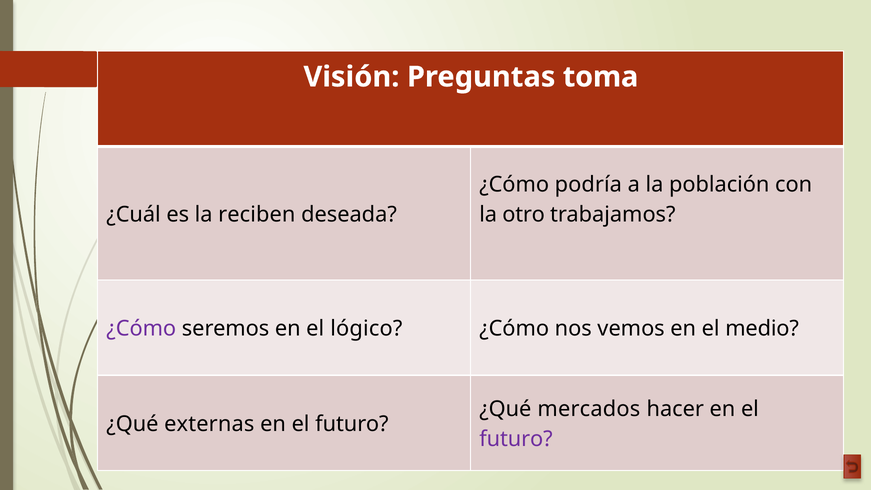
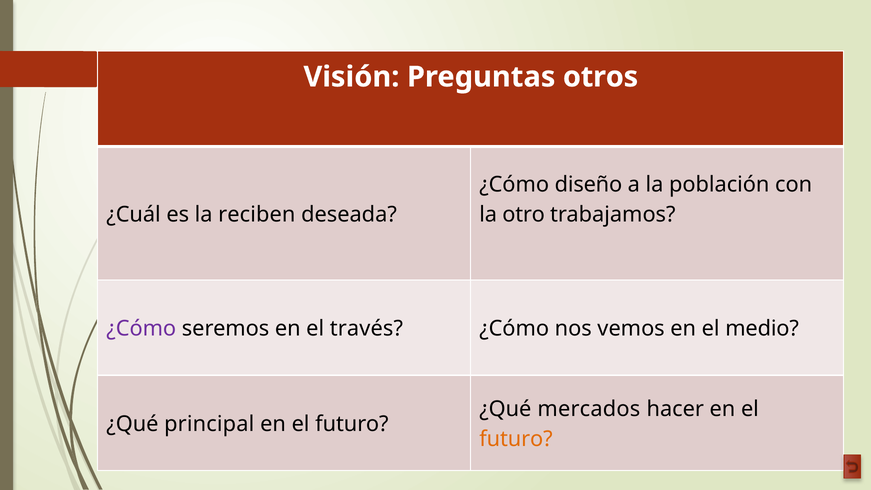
toma: toma -> otros
podría: podría -> diseño
lógico: lógico -> través
externas: externas -> principal
futuro at (516, 439) colour: purple -> orange
